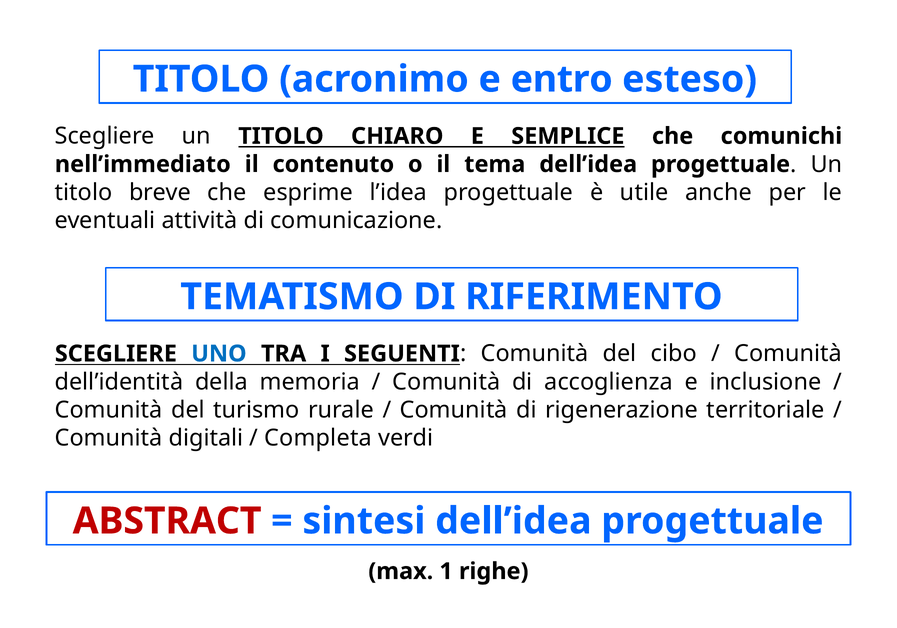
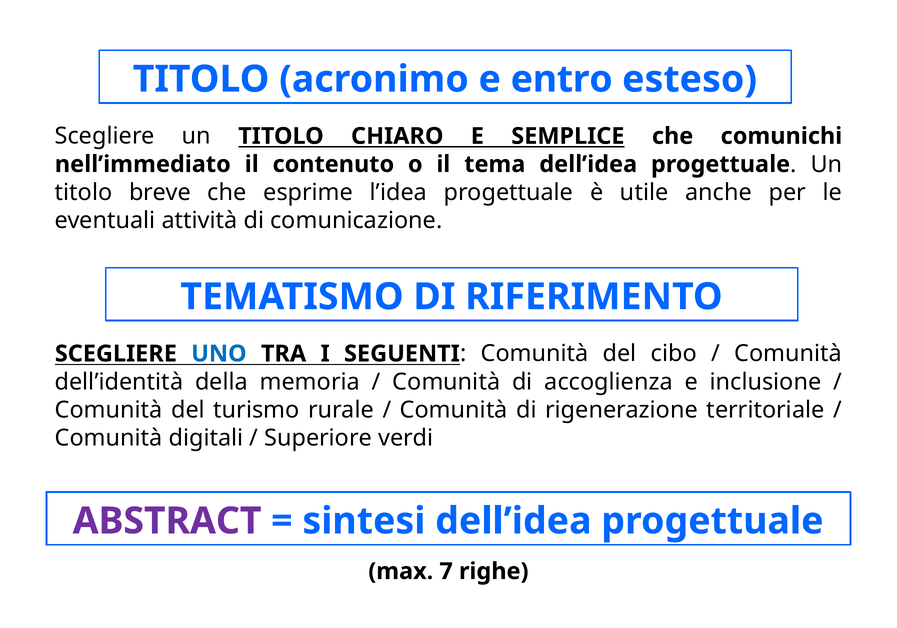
Completa: Completa -> Superiore
ABSTRACT colour: red -> purple
1: 1 -> 7
